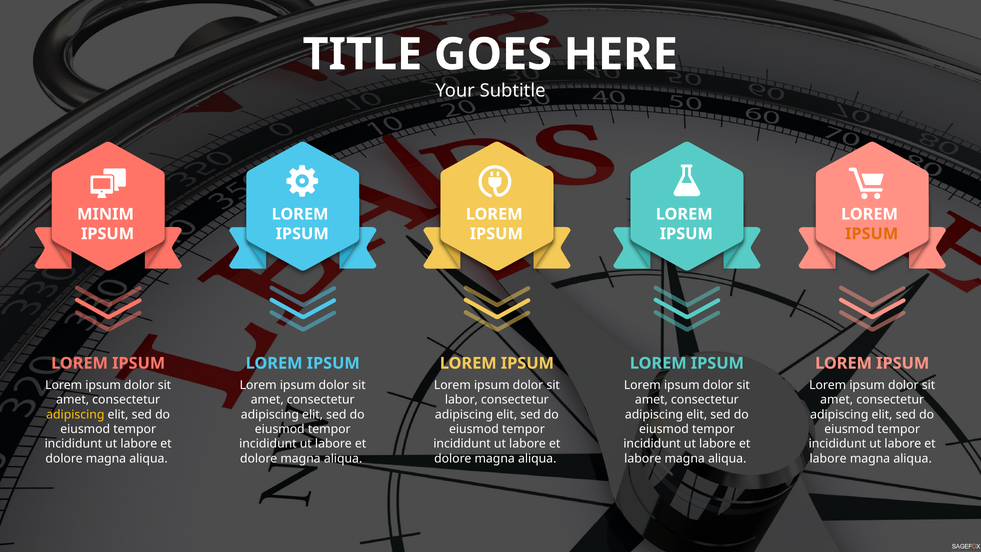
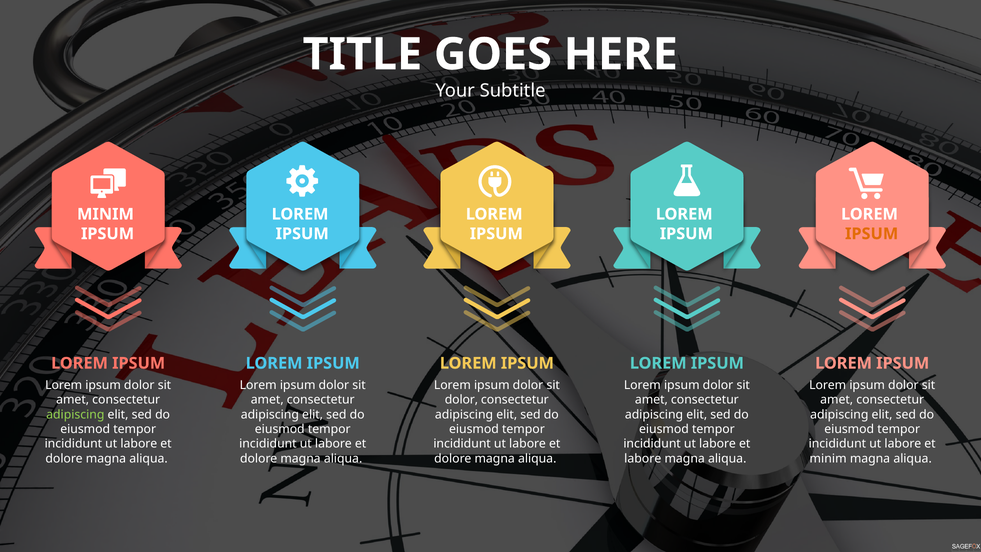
labor at (461, 400): labor -> dolor
adipiscing at (75, 414) colour: yellow -> light green
labore at (828, 458): labore -> minim
